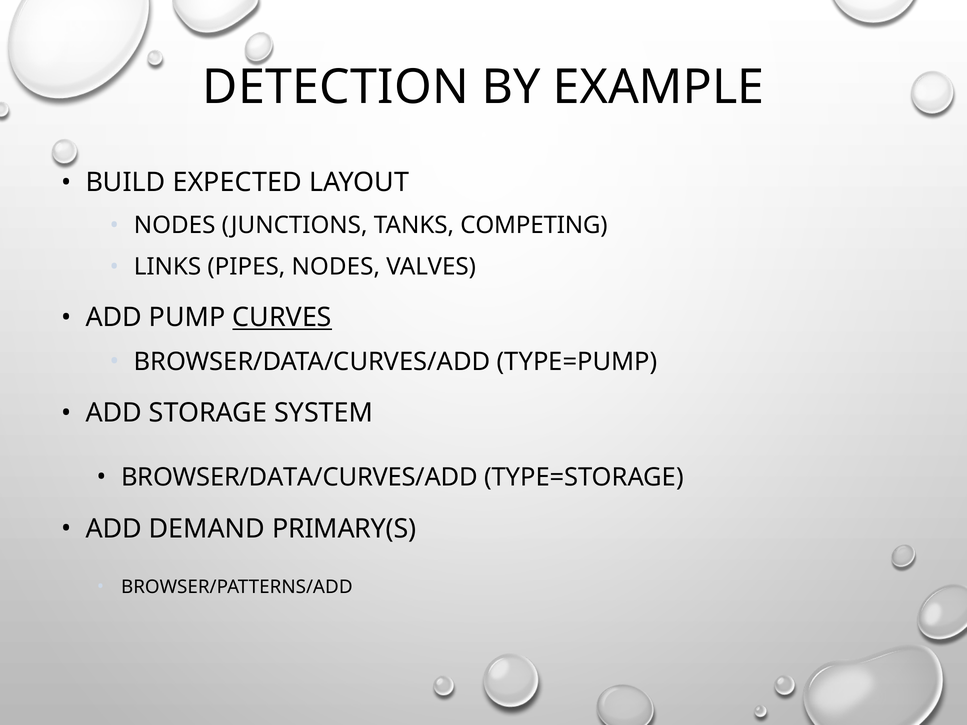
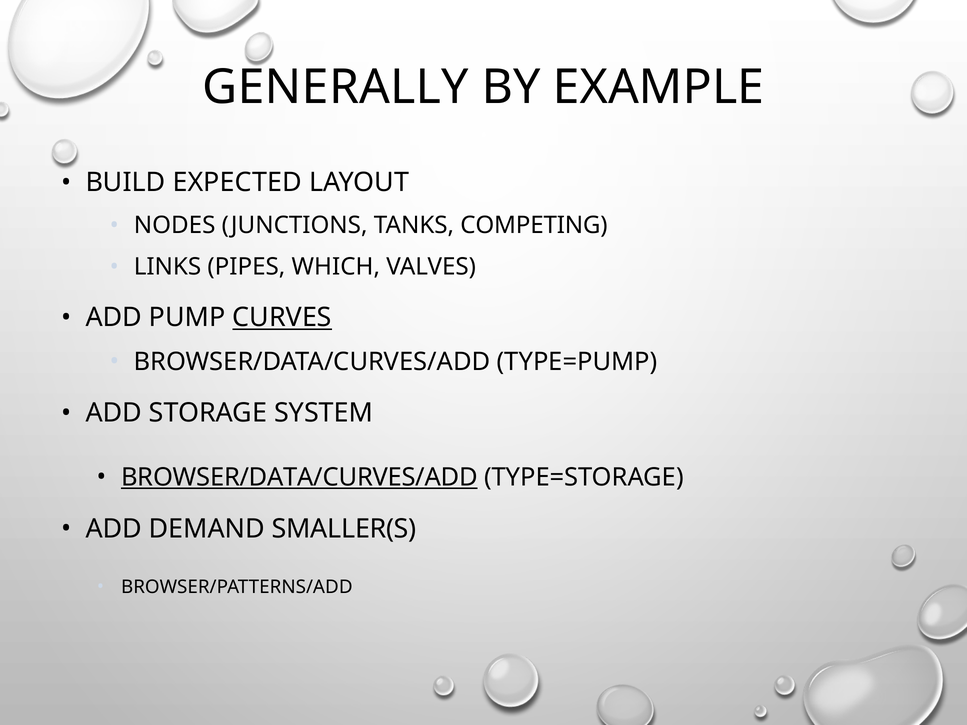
DETECTION: DETECTION -> GENERALLY
PIPES NODES: NODES -> WHICH
BROWSER/DATA/CURVES/ADD at (299, 477) underline: none -> present
PRIMARY(S: PRIMARY(S -> SMALLER(S
